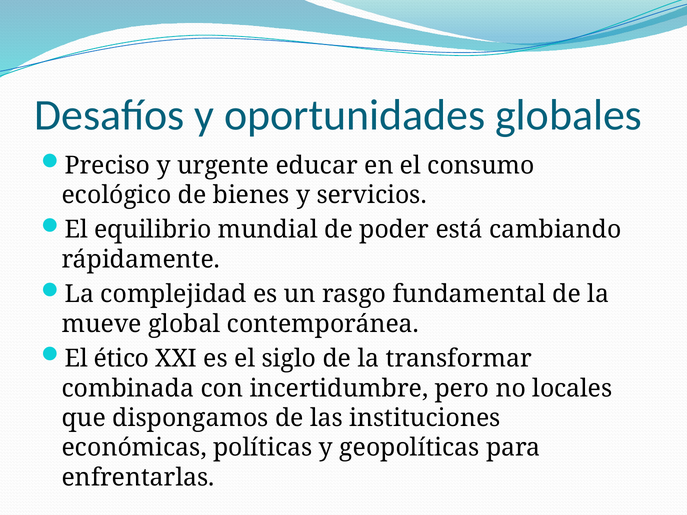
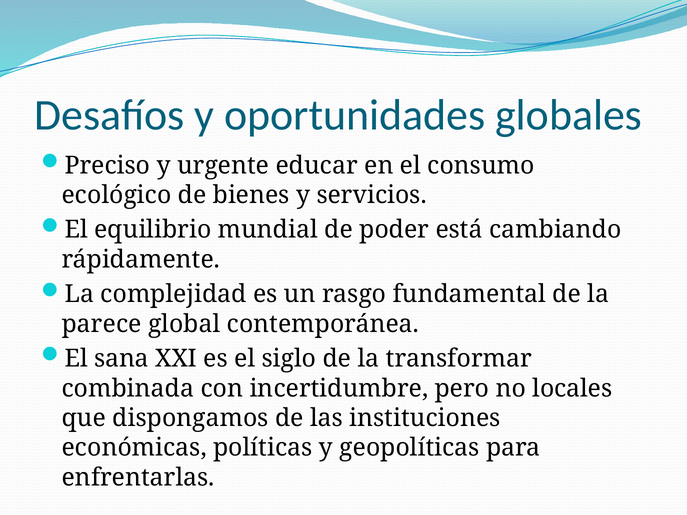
mueve: mueve -> parece
ético: ético -> sana
